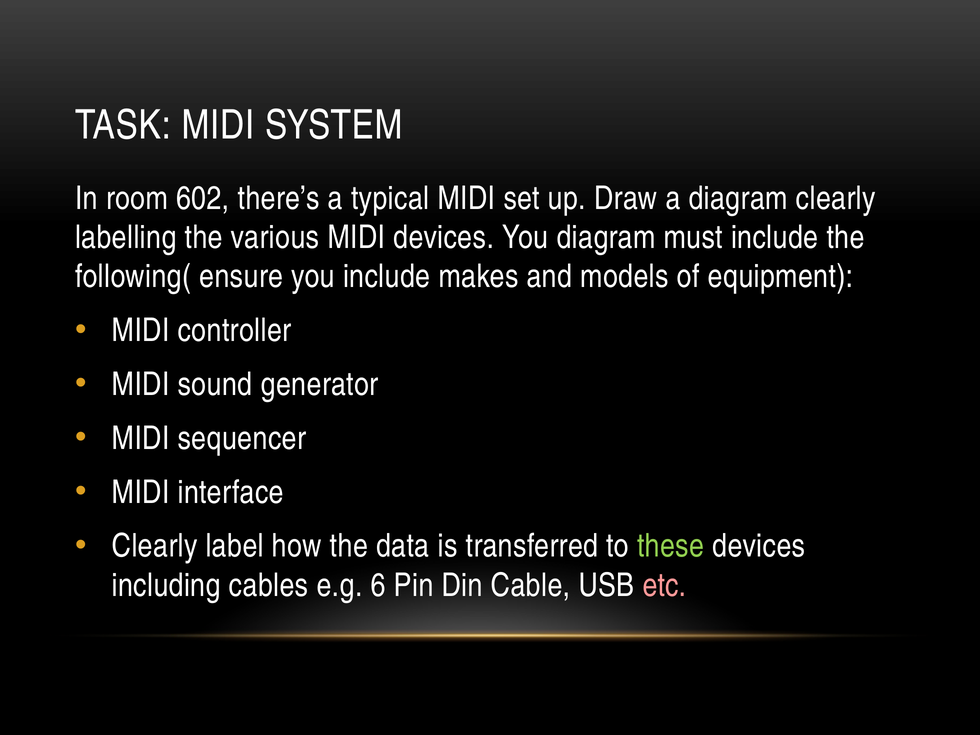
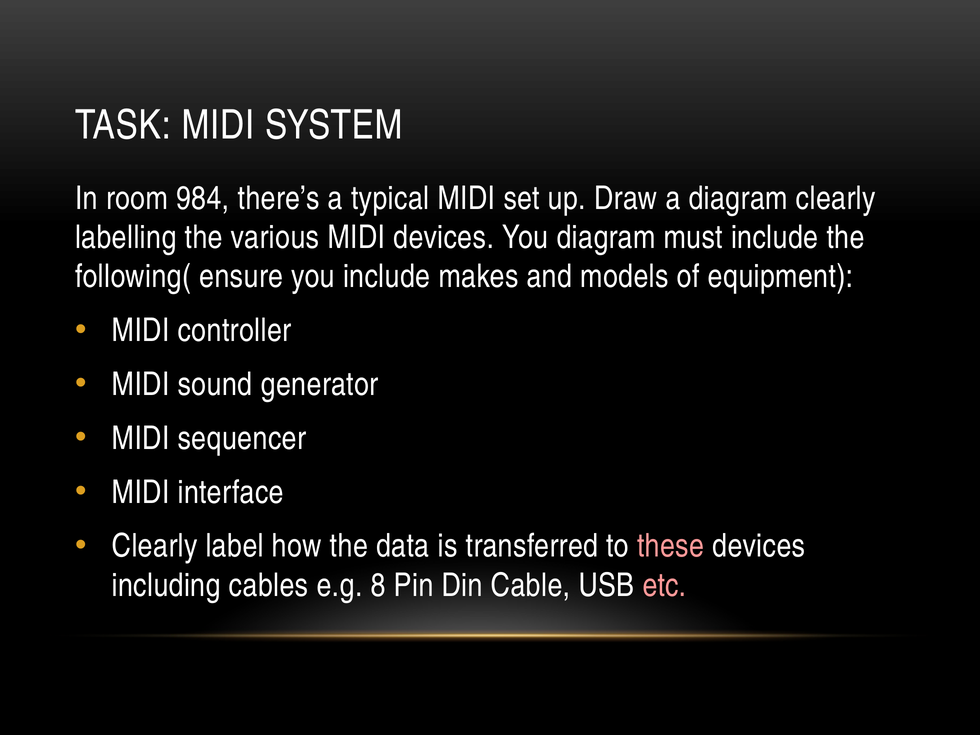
602: 602 -> 984
these colour: light green -> pink
6: 6 -> 8
